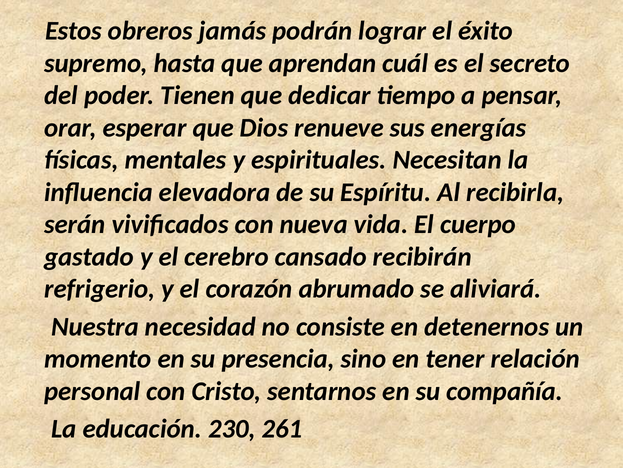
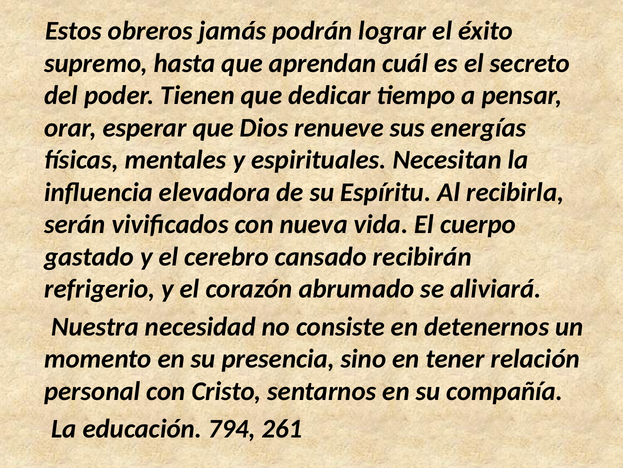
230: 230 -> 794
